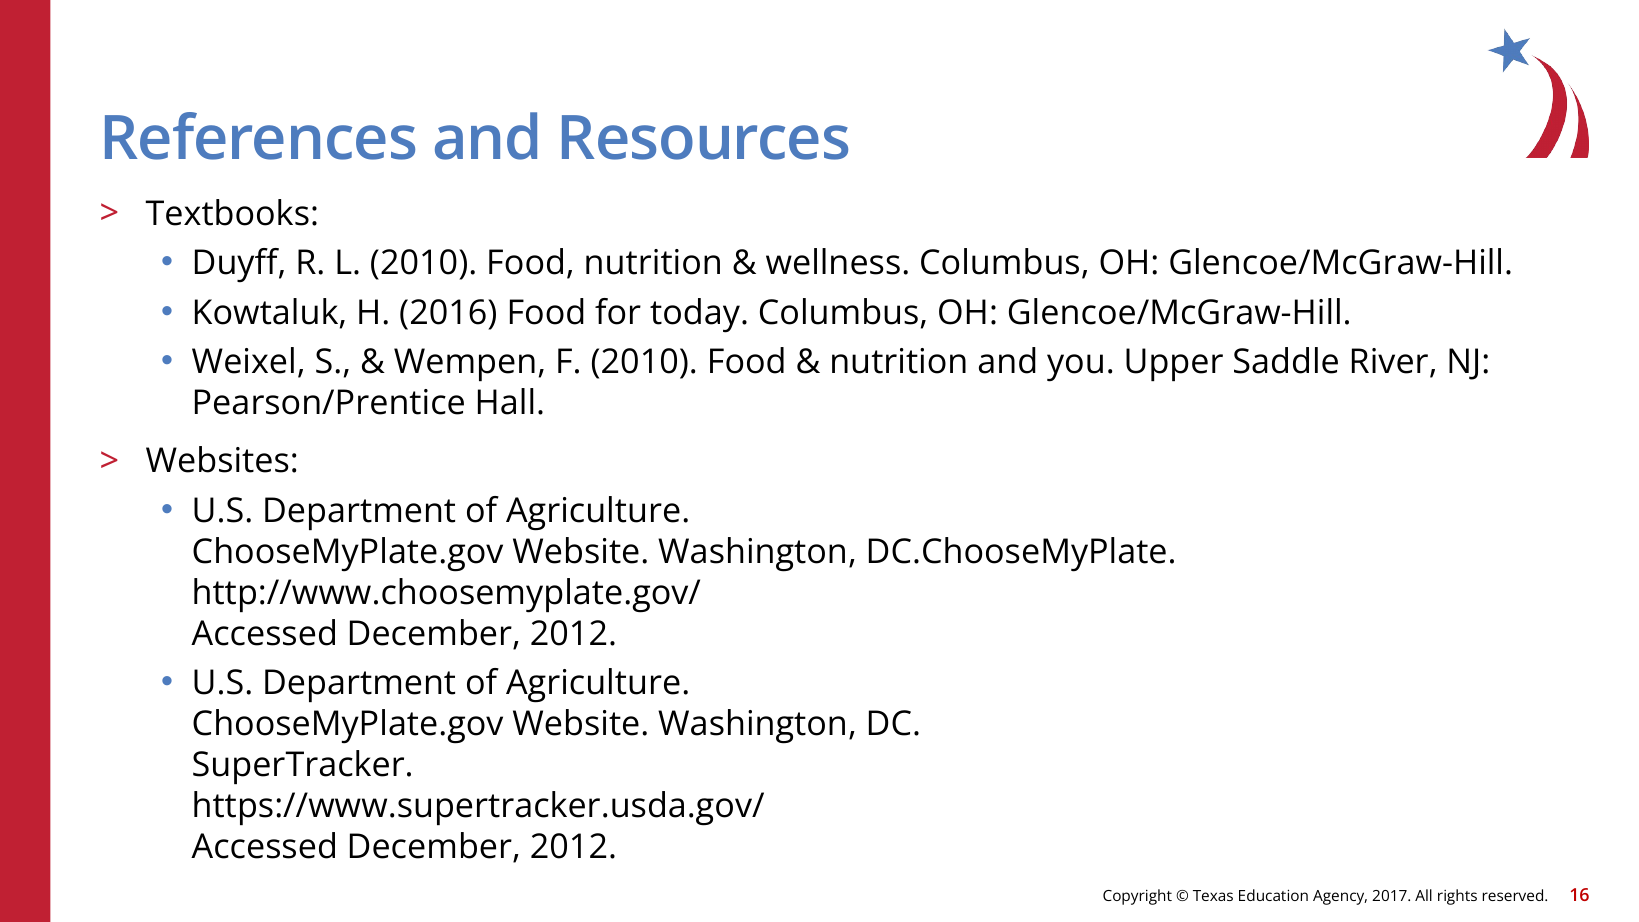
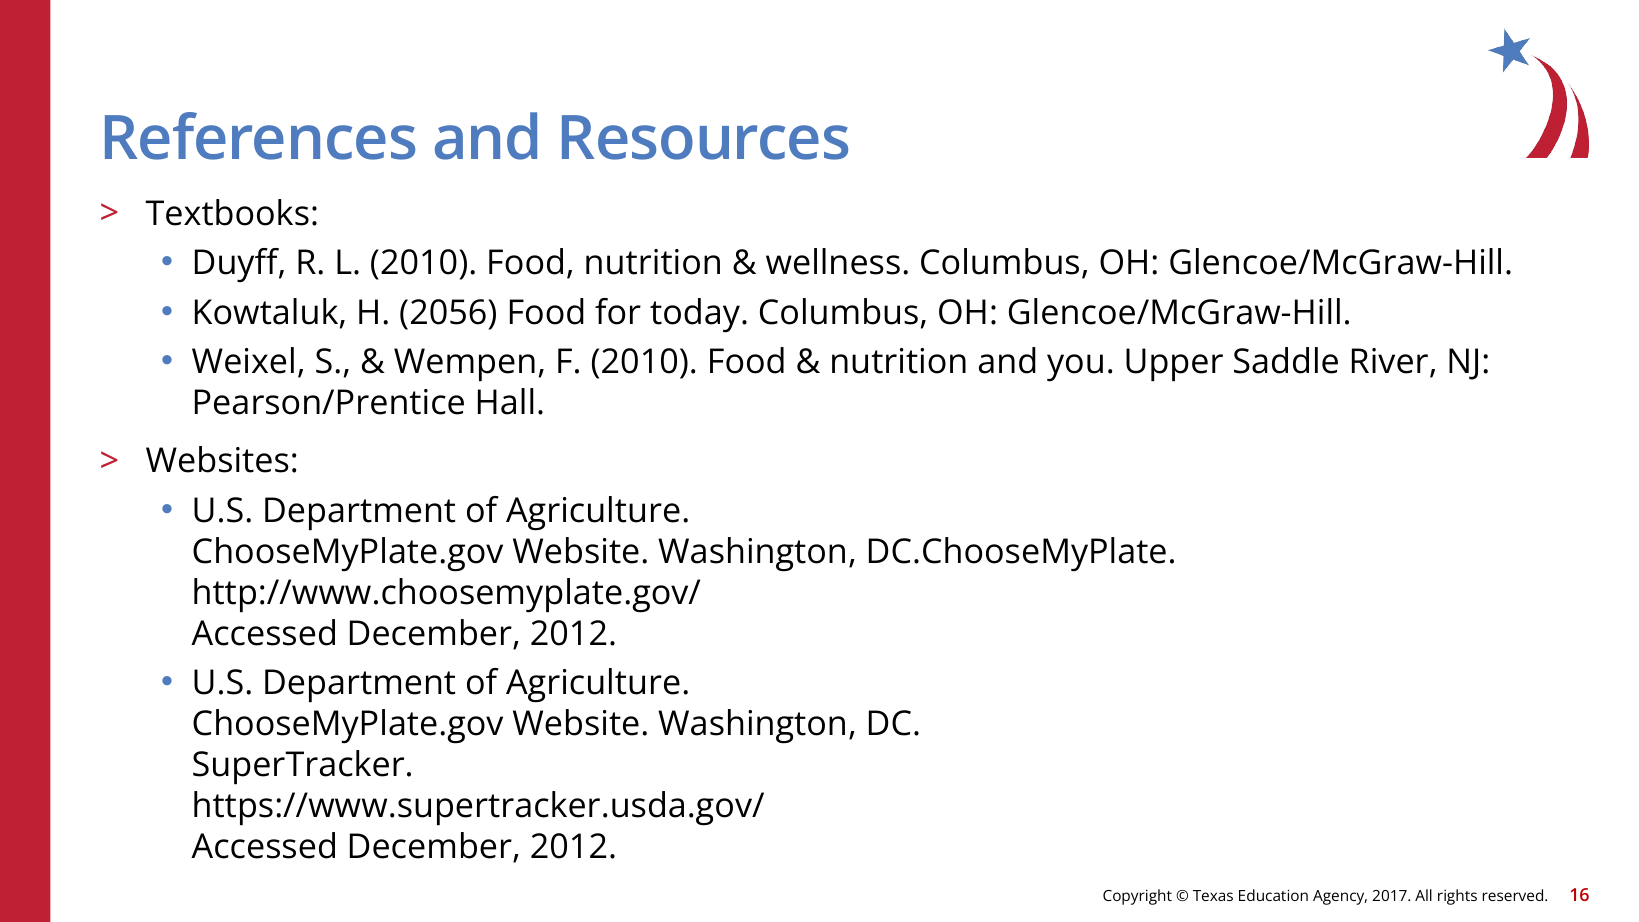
2016: 2016 -> 2056
